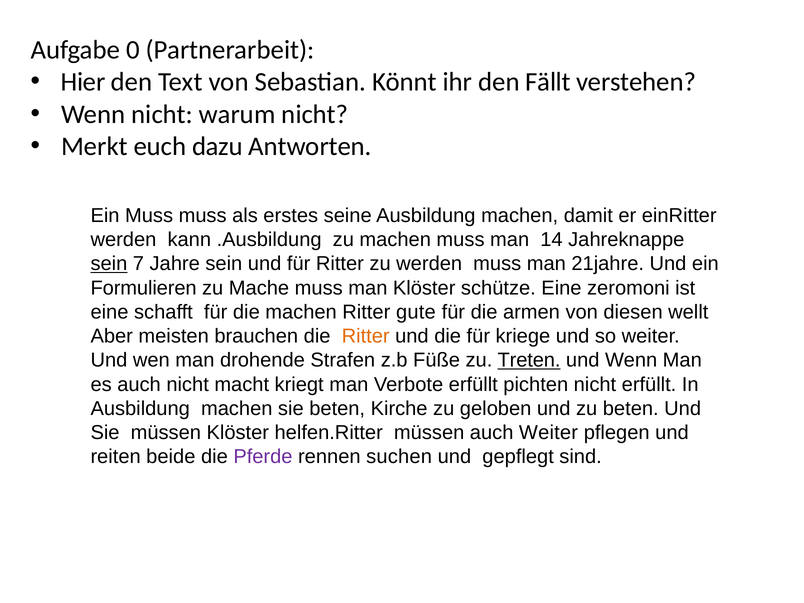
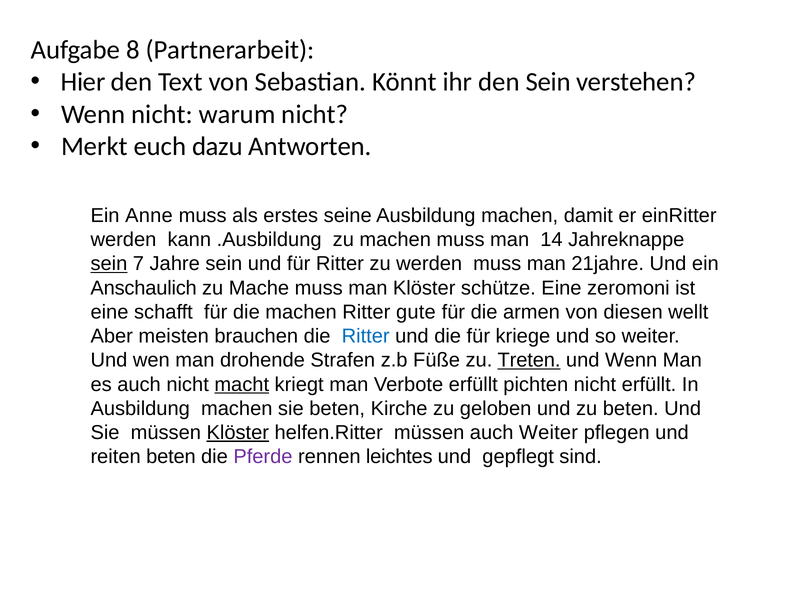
0: 0 -> 8
den Fällt: Fällt -> Sein
Ein Muss: Muss -> Anne
Formulieren: Formulieren -> Anschaulich
Ritter at (366, 336) colour: orange -> blue
macht underline: none -> present
Klöster at (238, 433) underline: none -> present
reiten beide: beide -> beten
suchen: suchen -> leichtes
